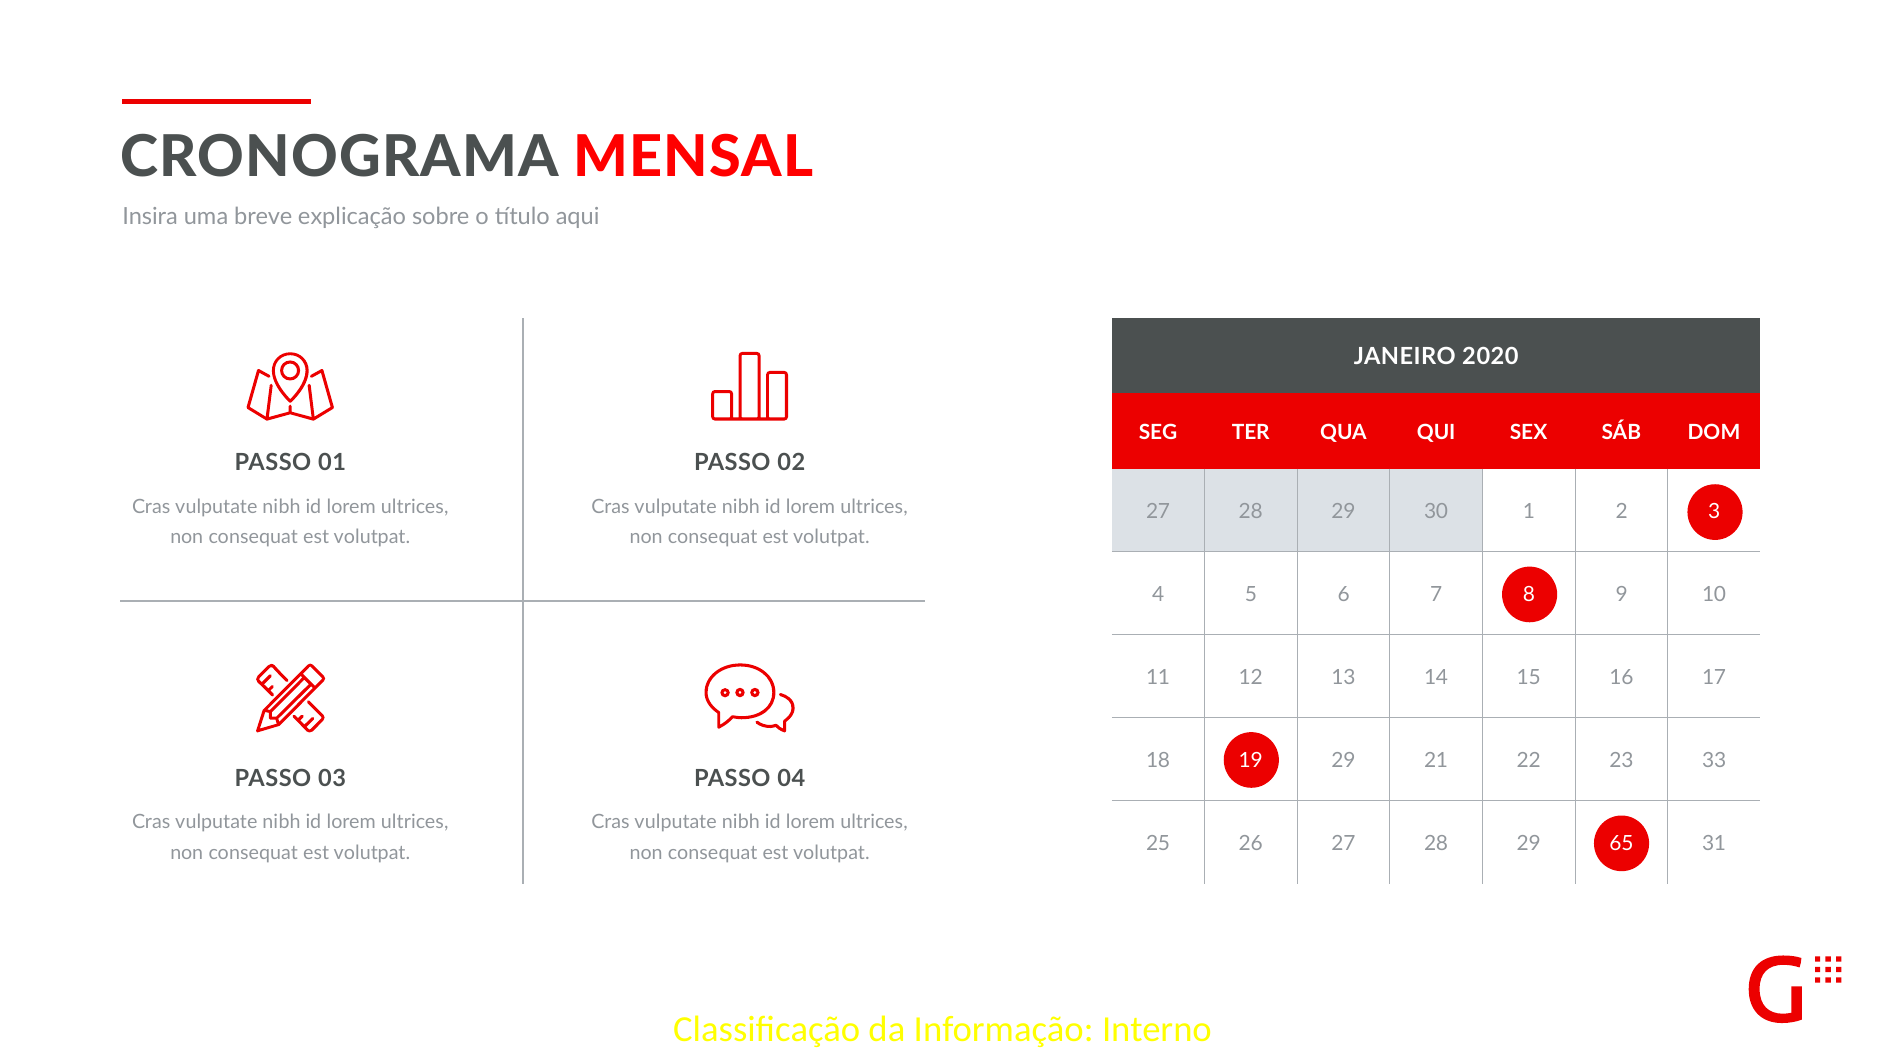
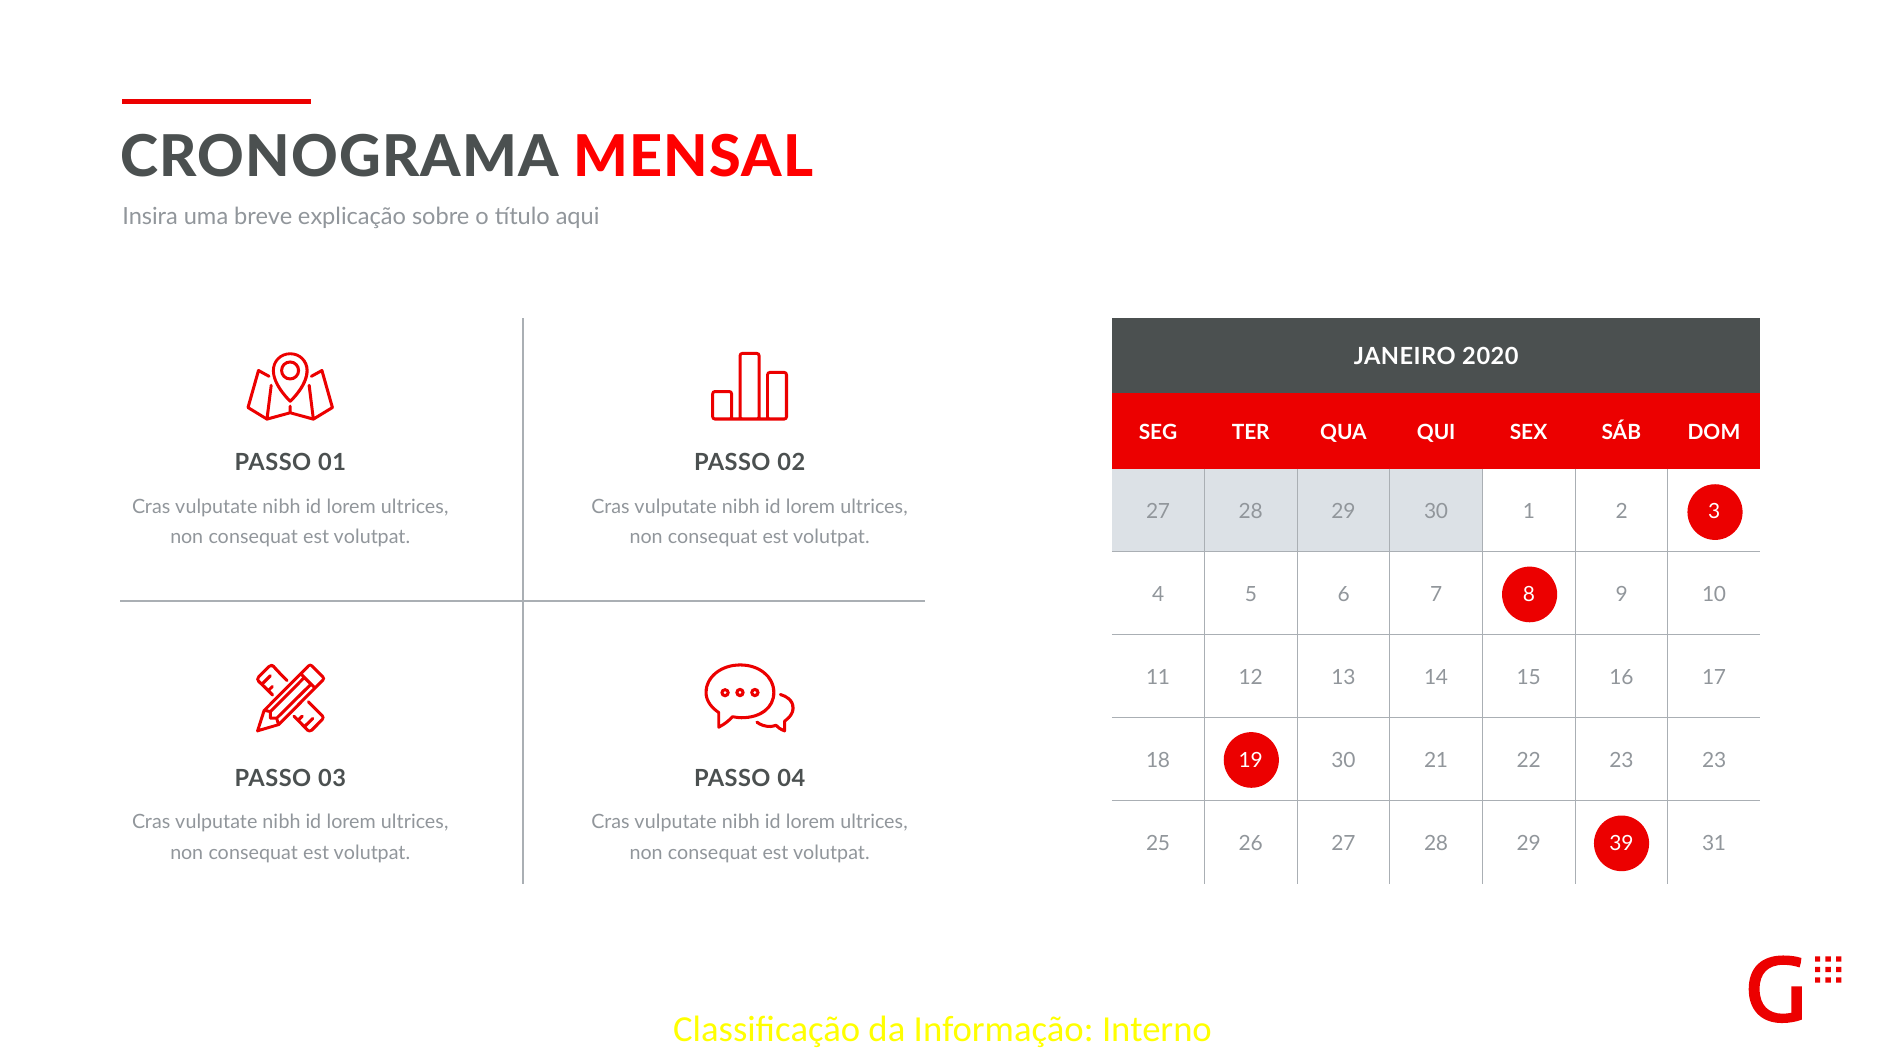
19 29: 29 -> 30
23 33: 33 -> 23
65: 65 -> 39
